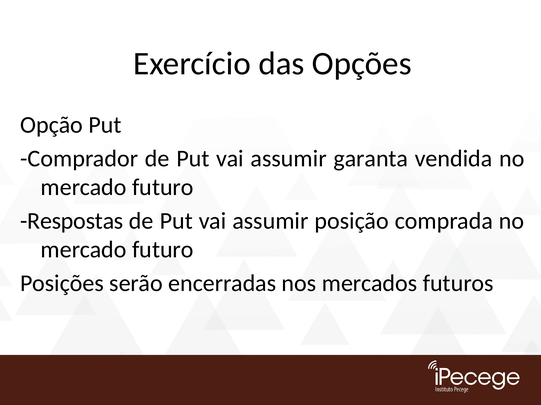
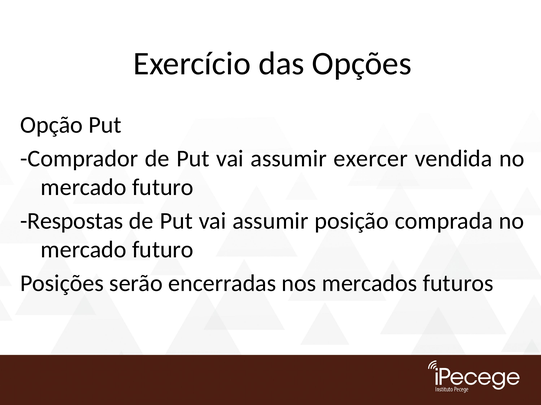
garanta: garanta -> exercer
